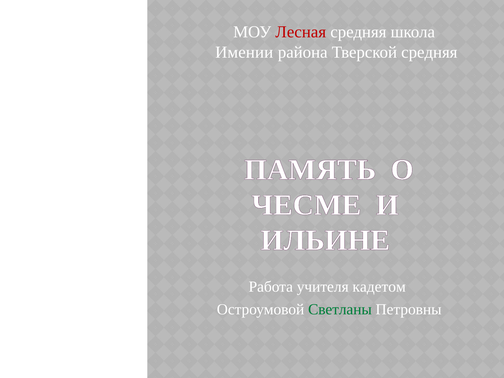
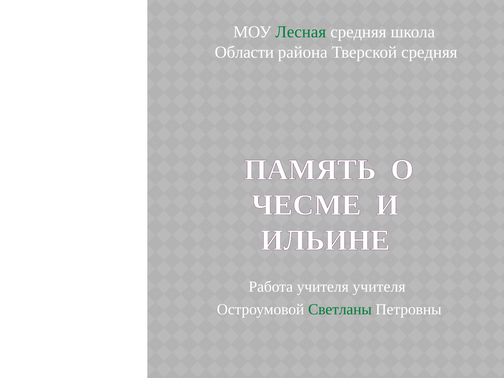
Лесная colour: red -> green
Имении: Имении -> Области
учителя кадетом: кадетом -> учителя
